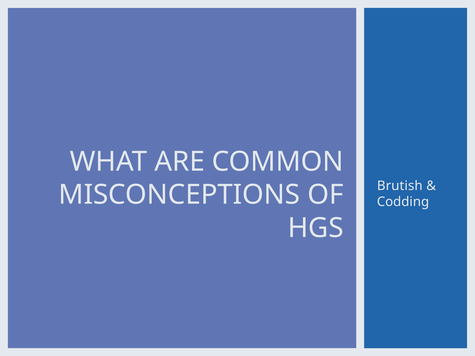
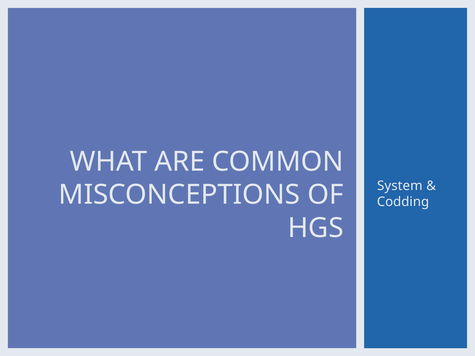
Brutish: Brutish -> System
